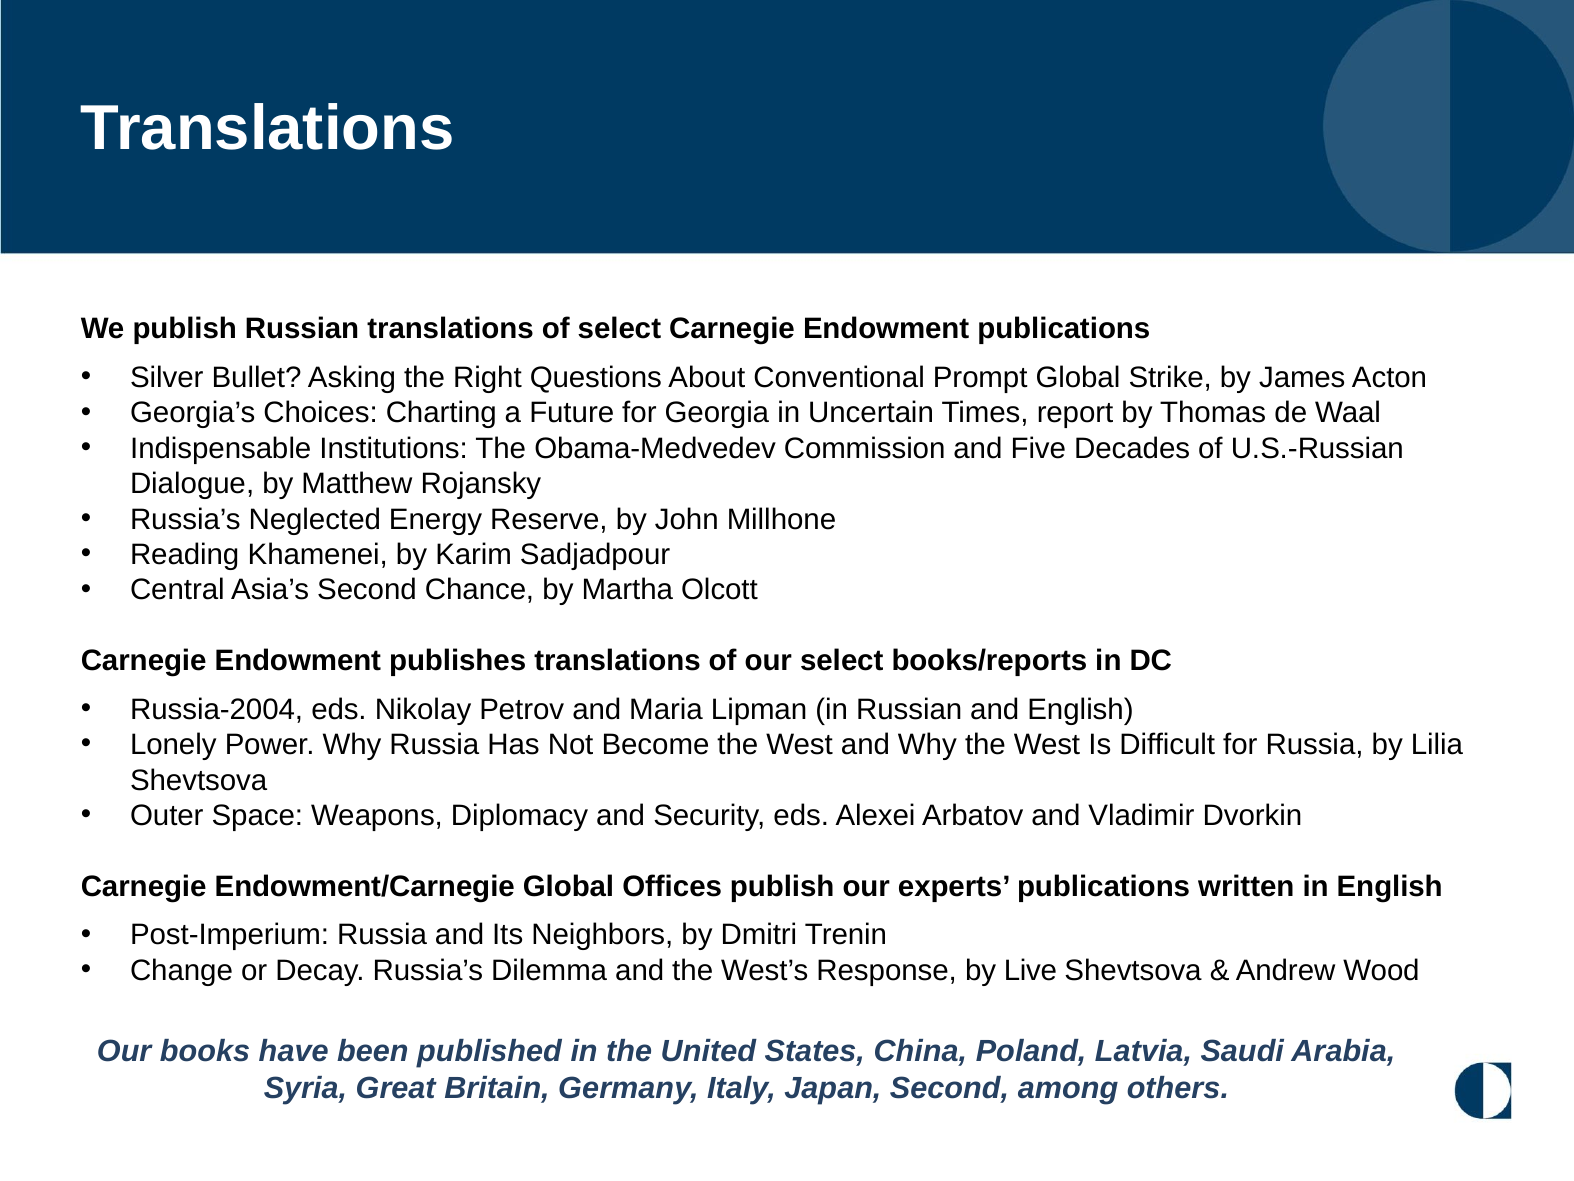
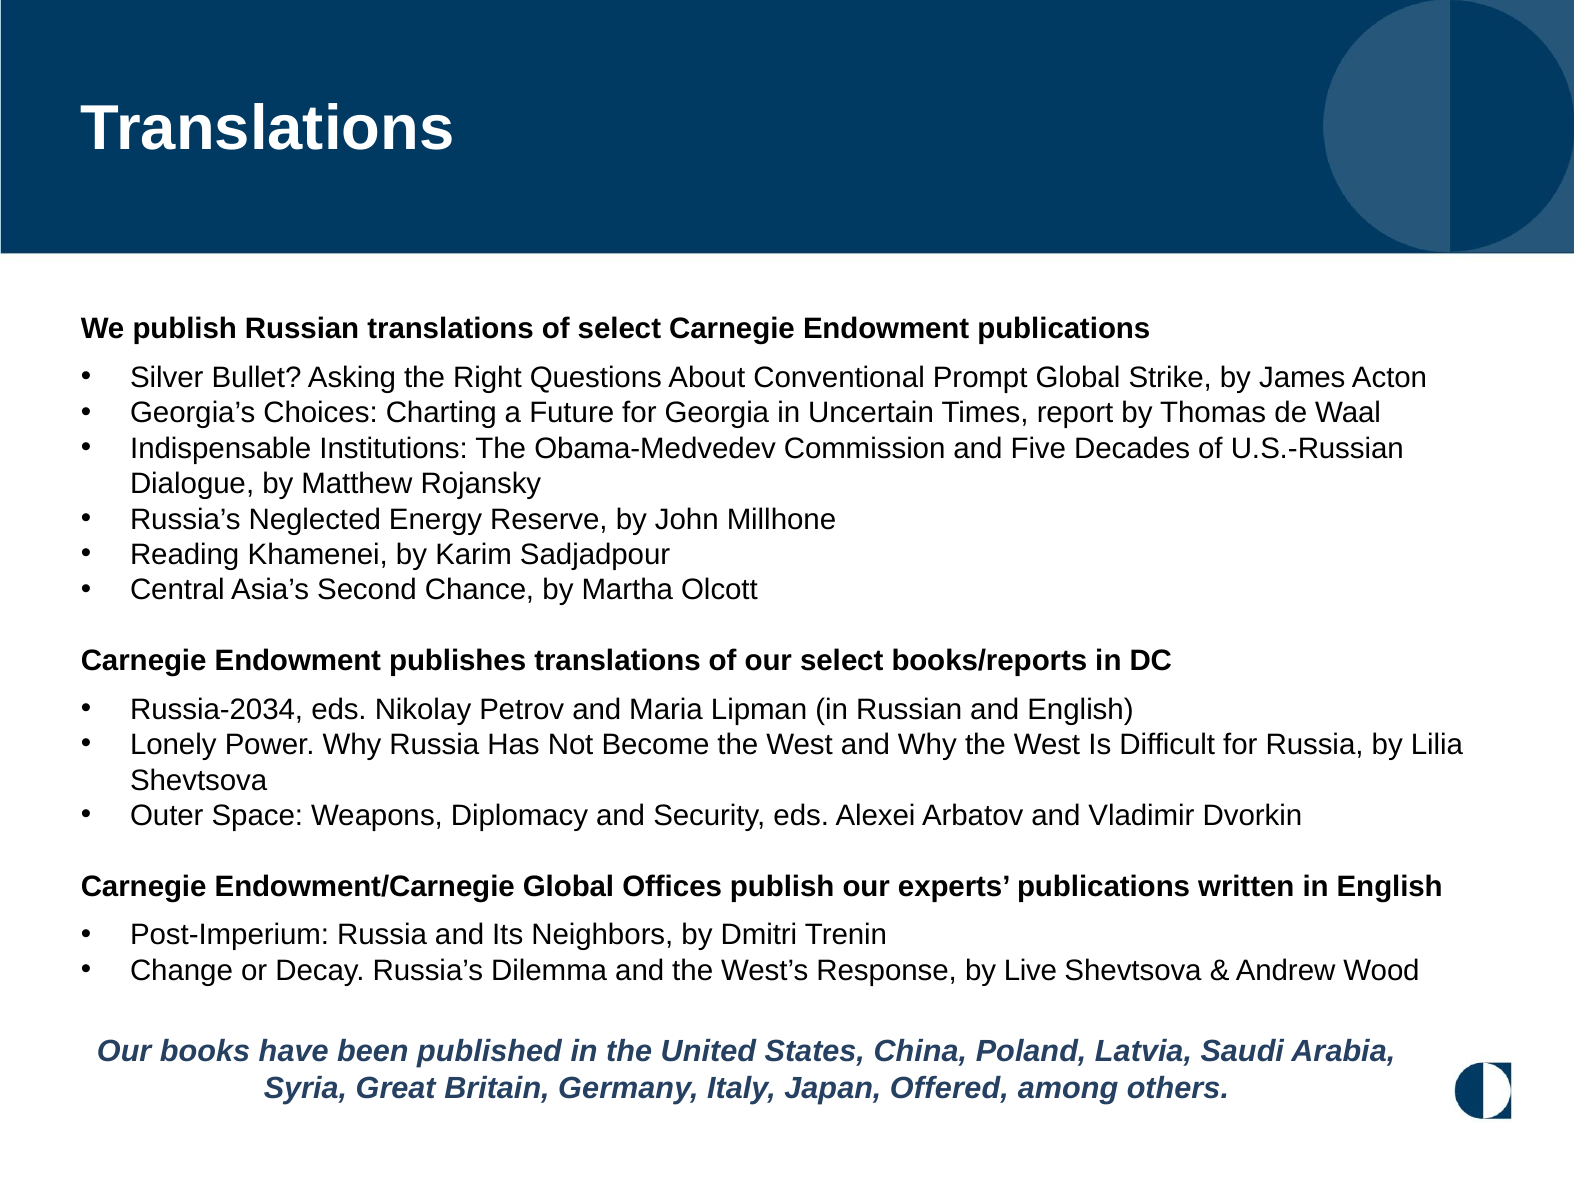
Russia-2004: Russia-2004 -> Russia-2034
Japan Second: Second -> Offered
